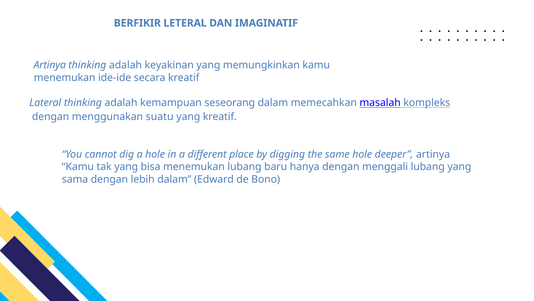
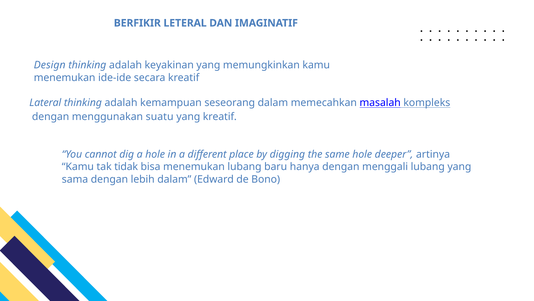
Artinya at (50, 65): Artinya -> Design
tak yang: yang -> tidak
